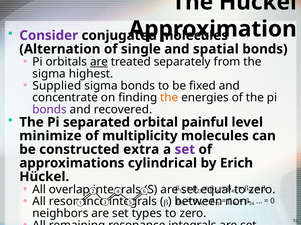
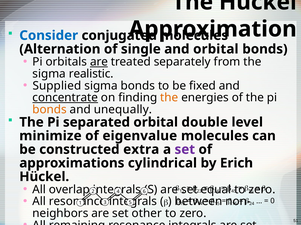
Consider colour: purple -> blue
and spatial: spatial -> orbital
highest: highest -> realistic
concentrate underline: none -> present
bonds at (50, 110) colour: purple -> orange
recovered: recovered -> unequally
painful: painful -> double
multiplicity: multiplicity -> eigenvalue
types: types -> other
